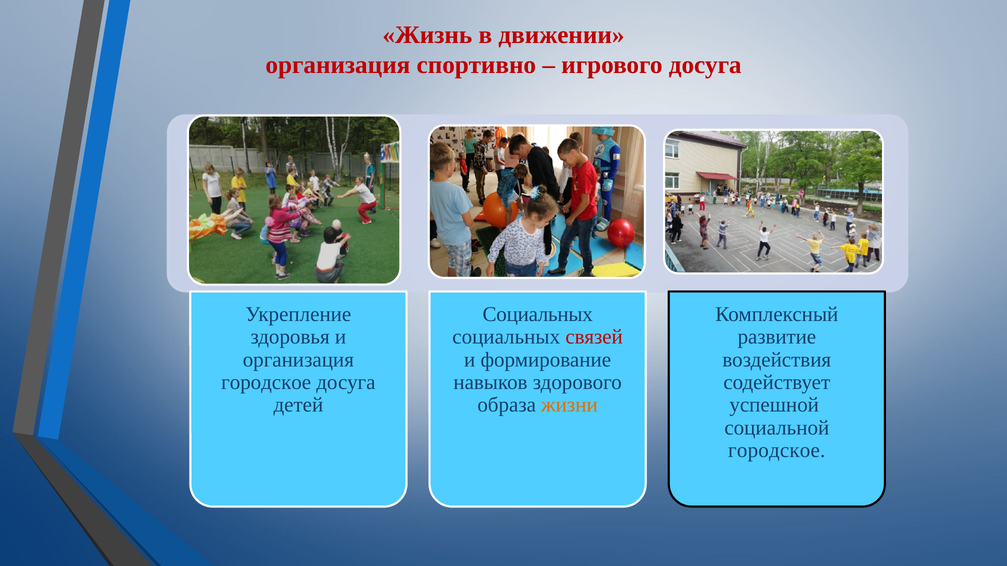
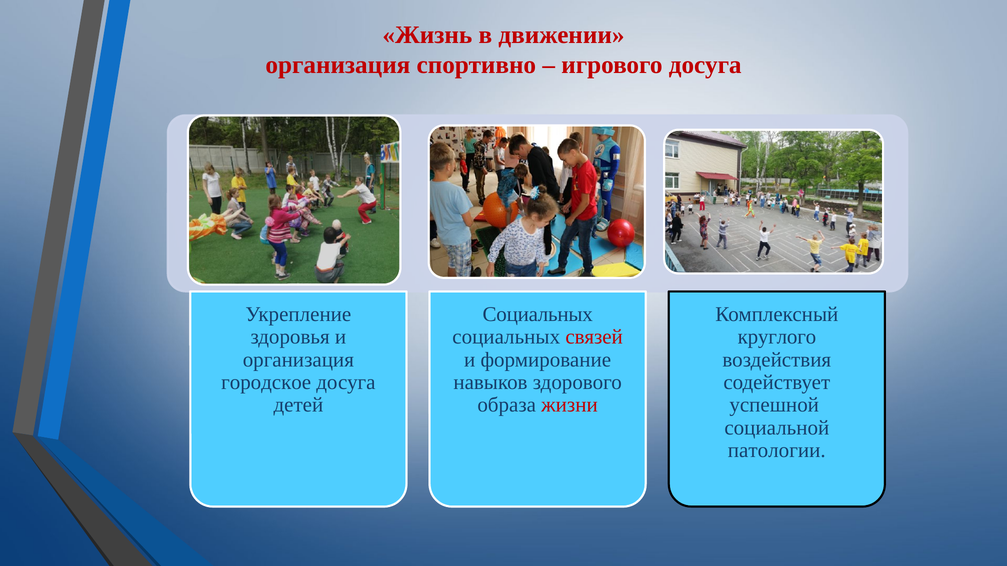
развитие: развитие -> круглого
жизни colour: orange -> red
городское at (777, 451): городское -> патологии
